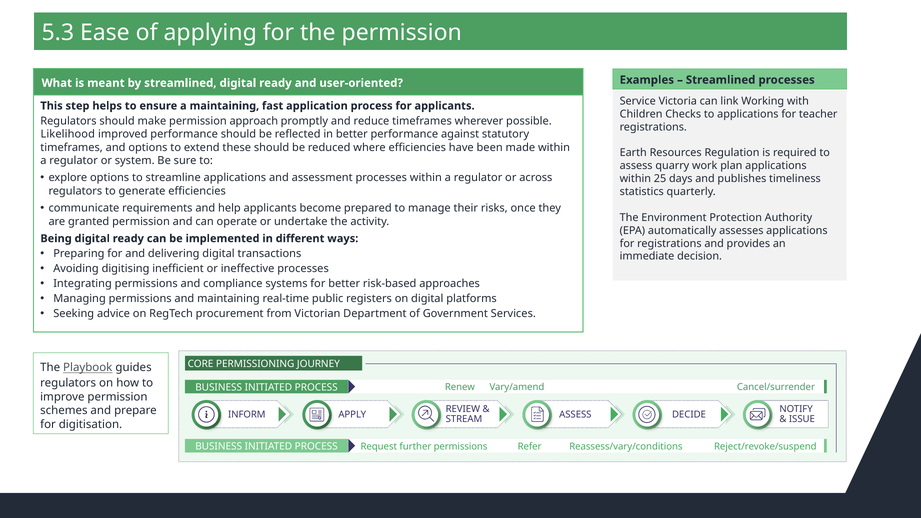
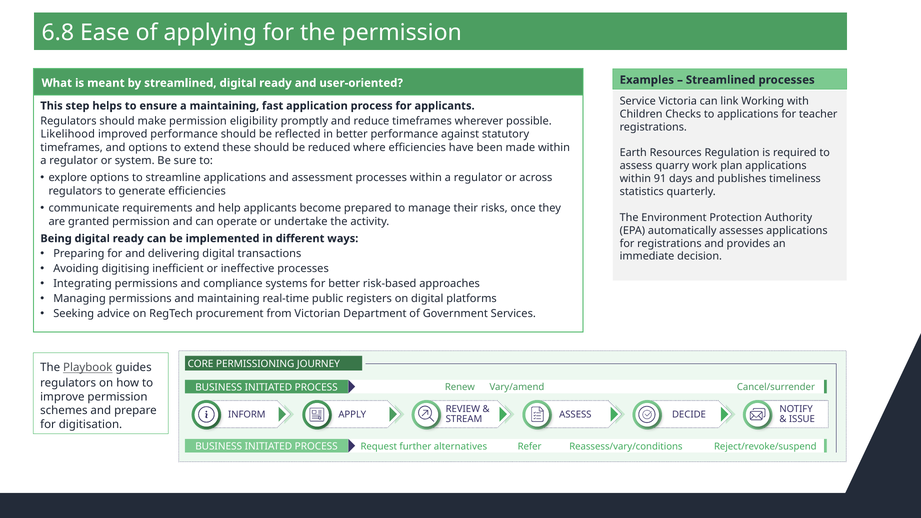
5.3: 5.3 -> 6.8
approach: approach -> eligibility
25: 25 -> 91
further permissions: permissions -> alternatives
